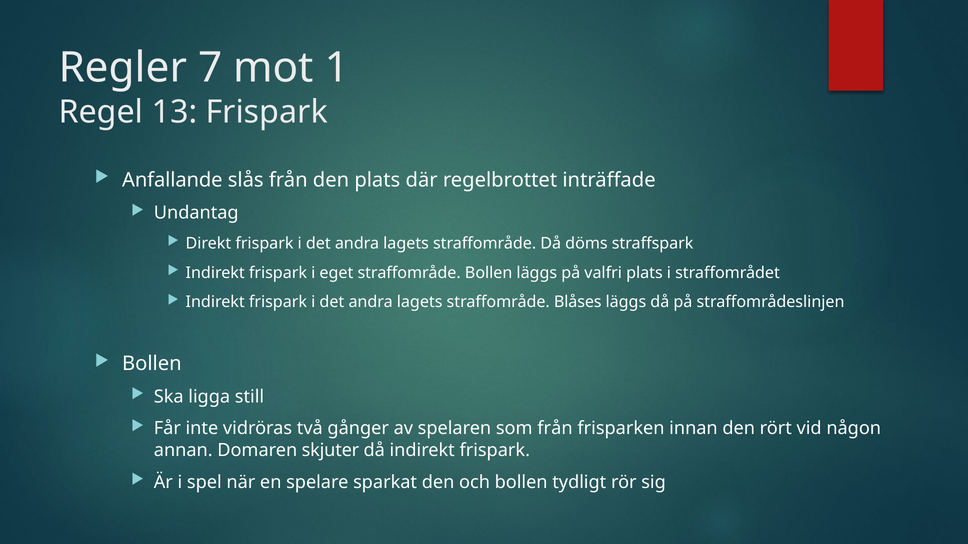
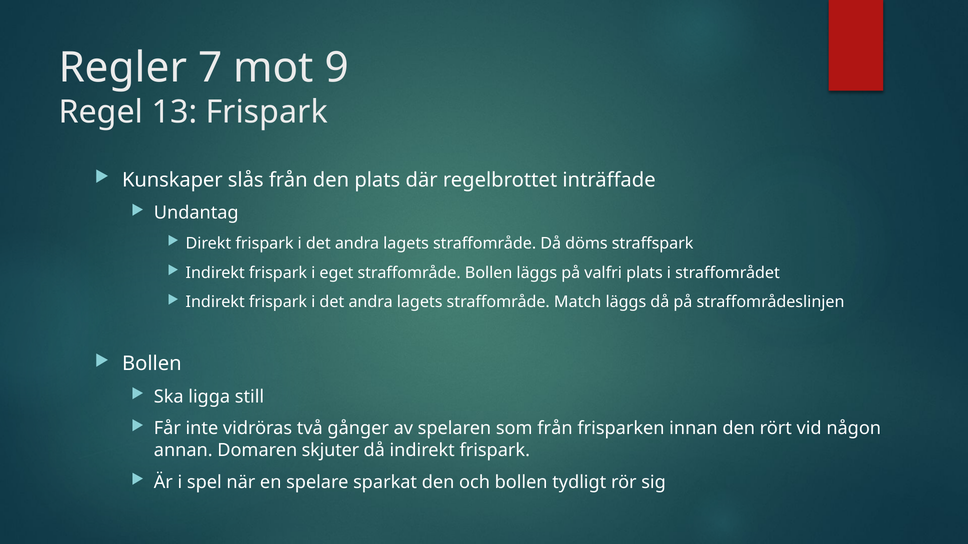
1: 1 -> 9
Anfallande: Anfallande -> Kunskaper
Blåses: Blåses -> Match
